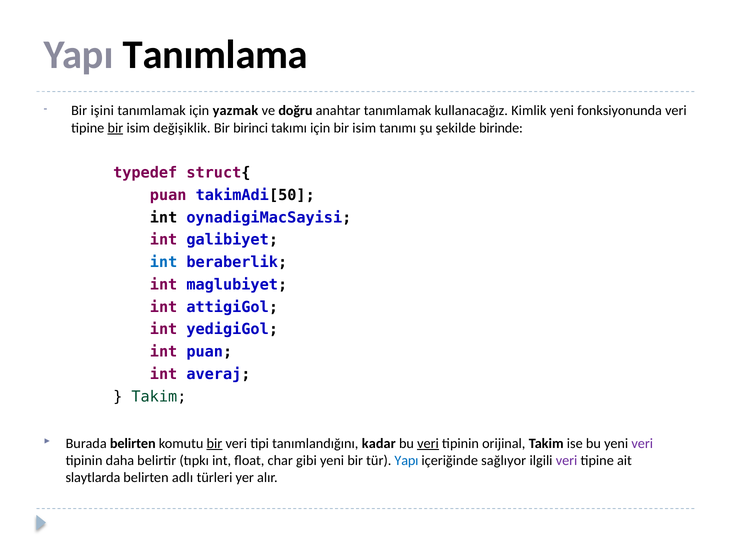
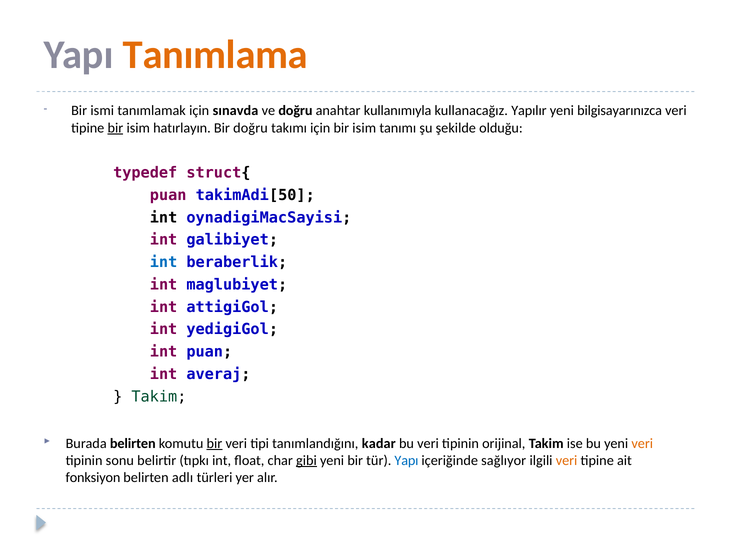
Tanımlama colour: black -> orange
işini: işini -> ismi
yazmak: yazmak -> sınavda
anahtar tanımlamak: tanımlamak -> kullanımıyla
Kimlik: Kimlik -> Yapılır
fonksiyonunda: fonksiyonunda -> bilgisayarınızca
değişiklik: değişiklik -> hatırlayın
Bir birinci: birinci -> doğru
birinde: birinde -> olduğu
veri at (428, 443) underline: present -> none
veri at (642, 443) colour: purple -> orange
daha: daha -> sonu
gibi underline: none -> present
veri at (567, 460) colour: purple -> orange
slaytlarda: slaytlarda -> fonksiyon
